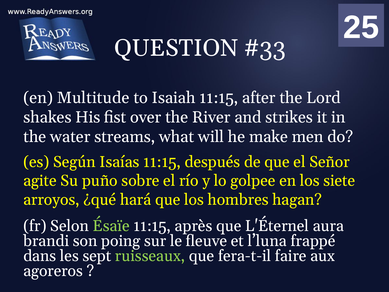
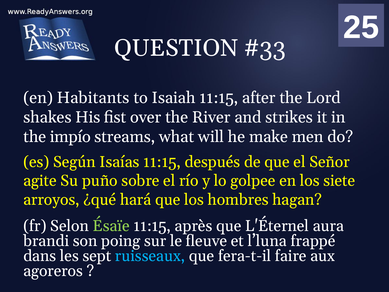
Multitude: Multitude -> Habitants
water: water -> impío
ruisseaux colour: light green -> light blue
